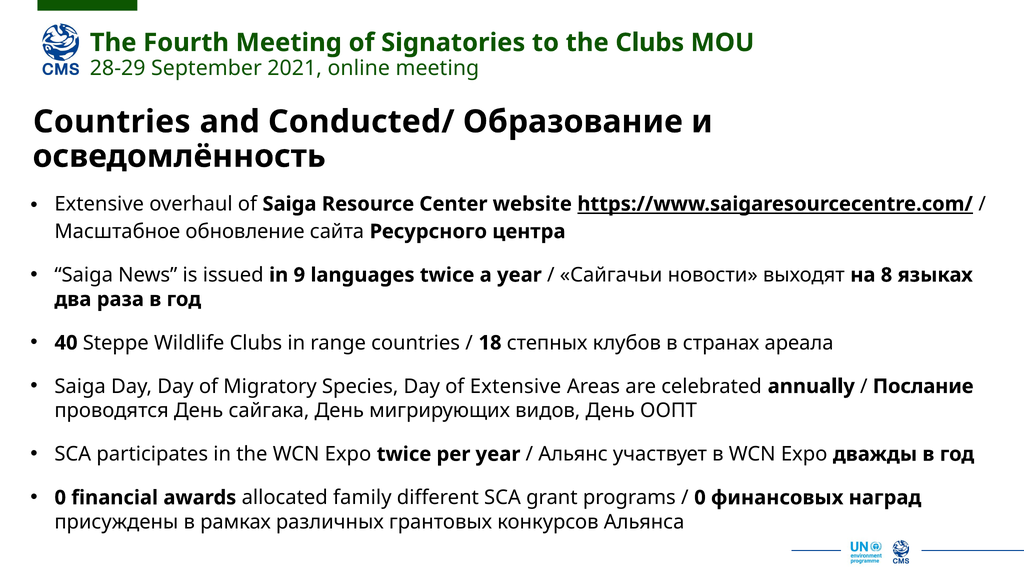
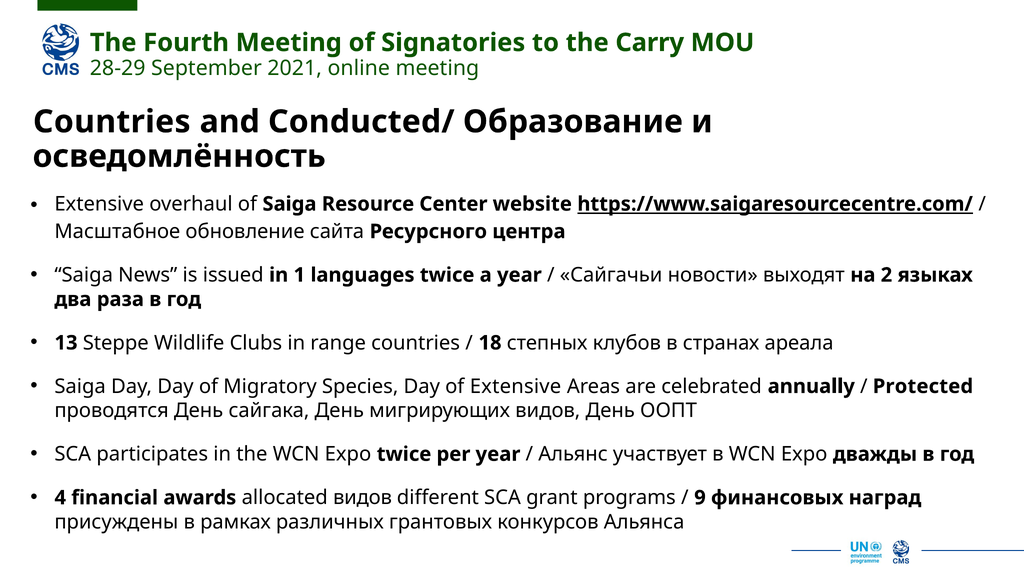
the Clubs: Clubs -> Carry
9: 9 -> 1
8: 8 -> 2
40: 40 -> 13
Послание: Послание -> Protected
0 at (60, 498): 0 -> 4
allocated family: family -> видов
0 at (700, 498): 0 -> 9
